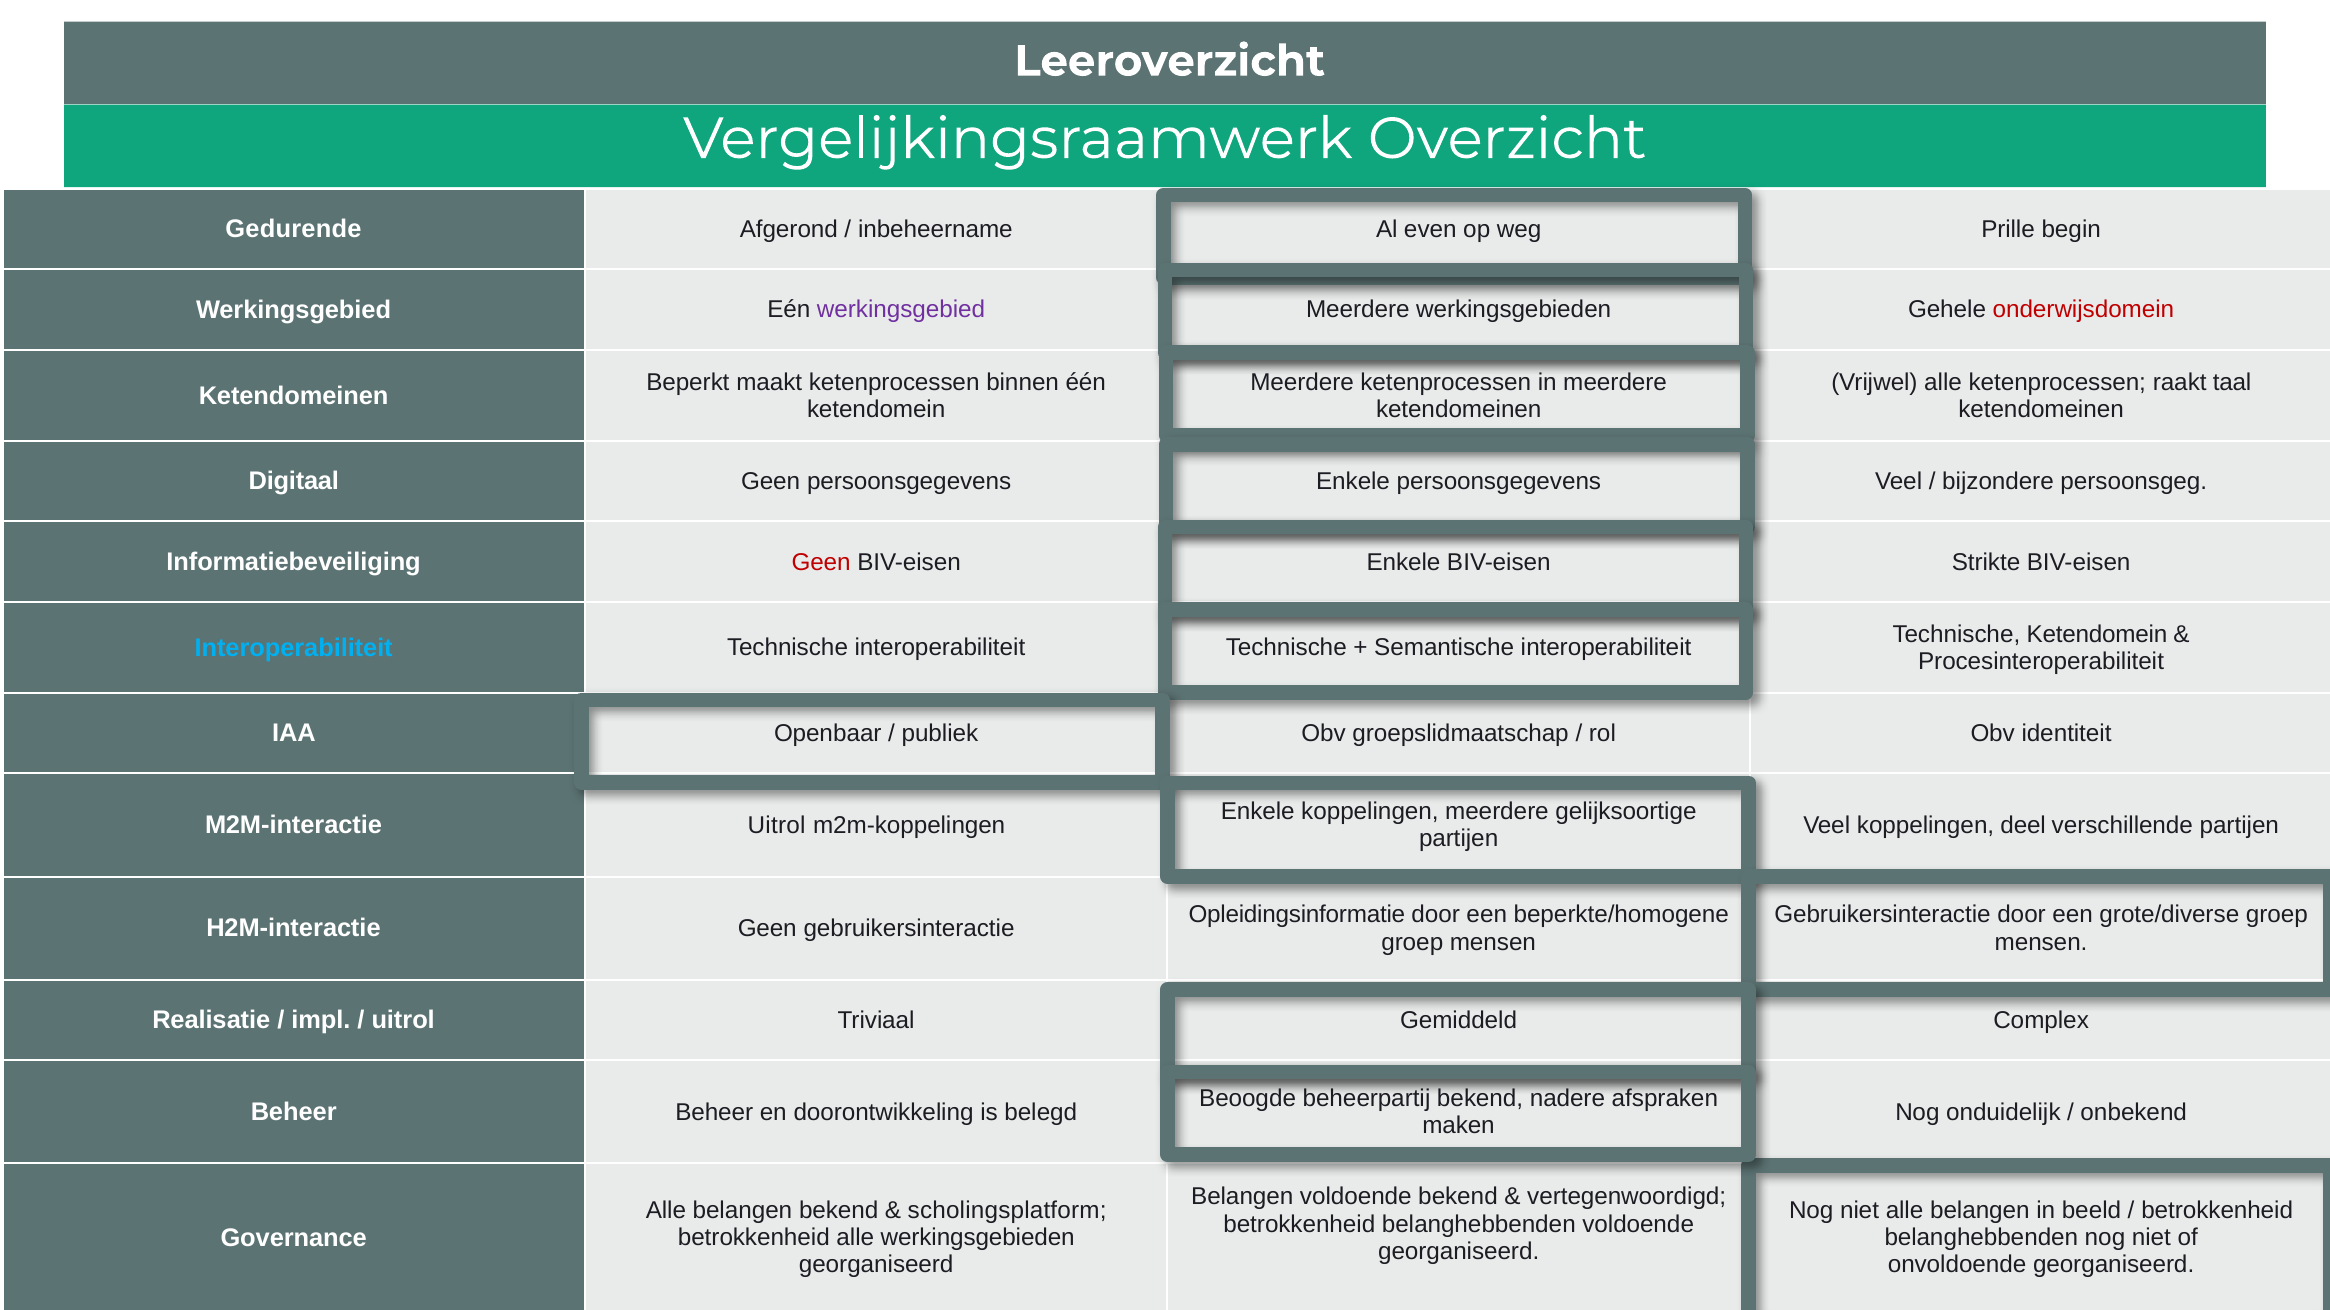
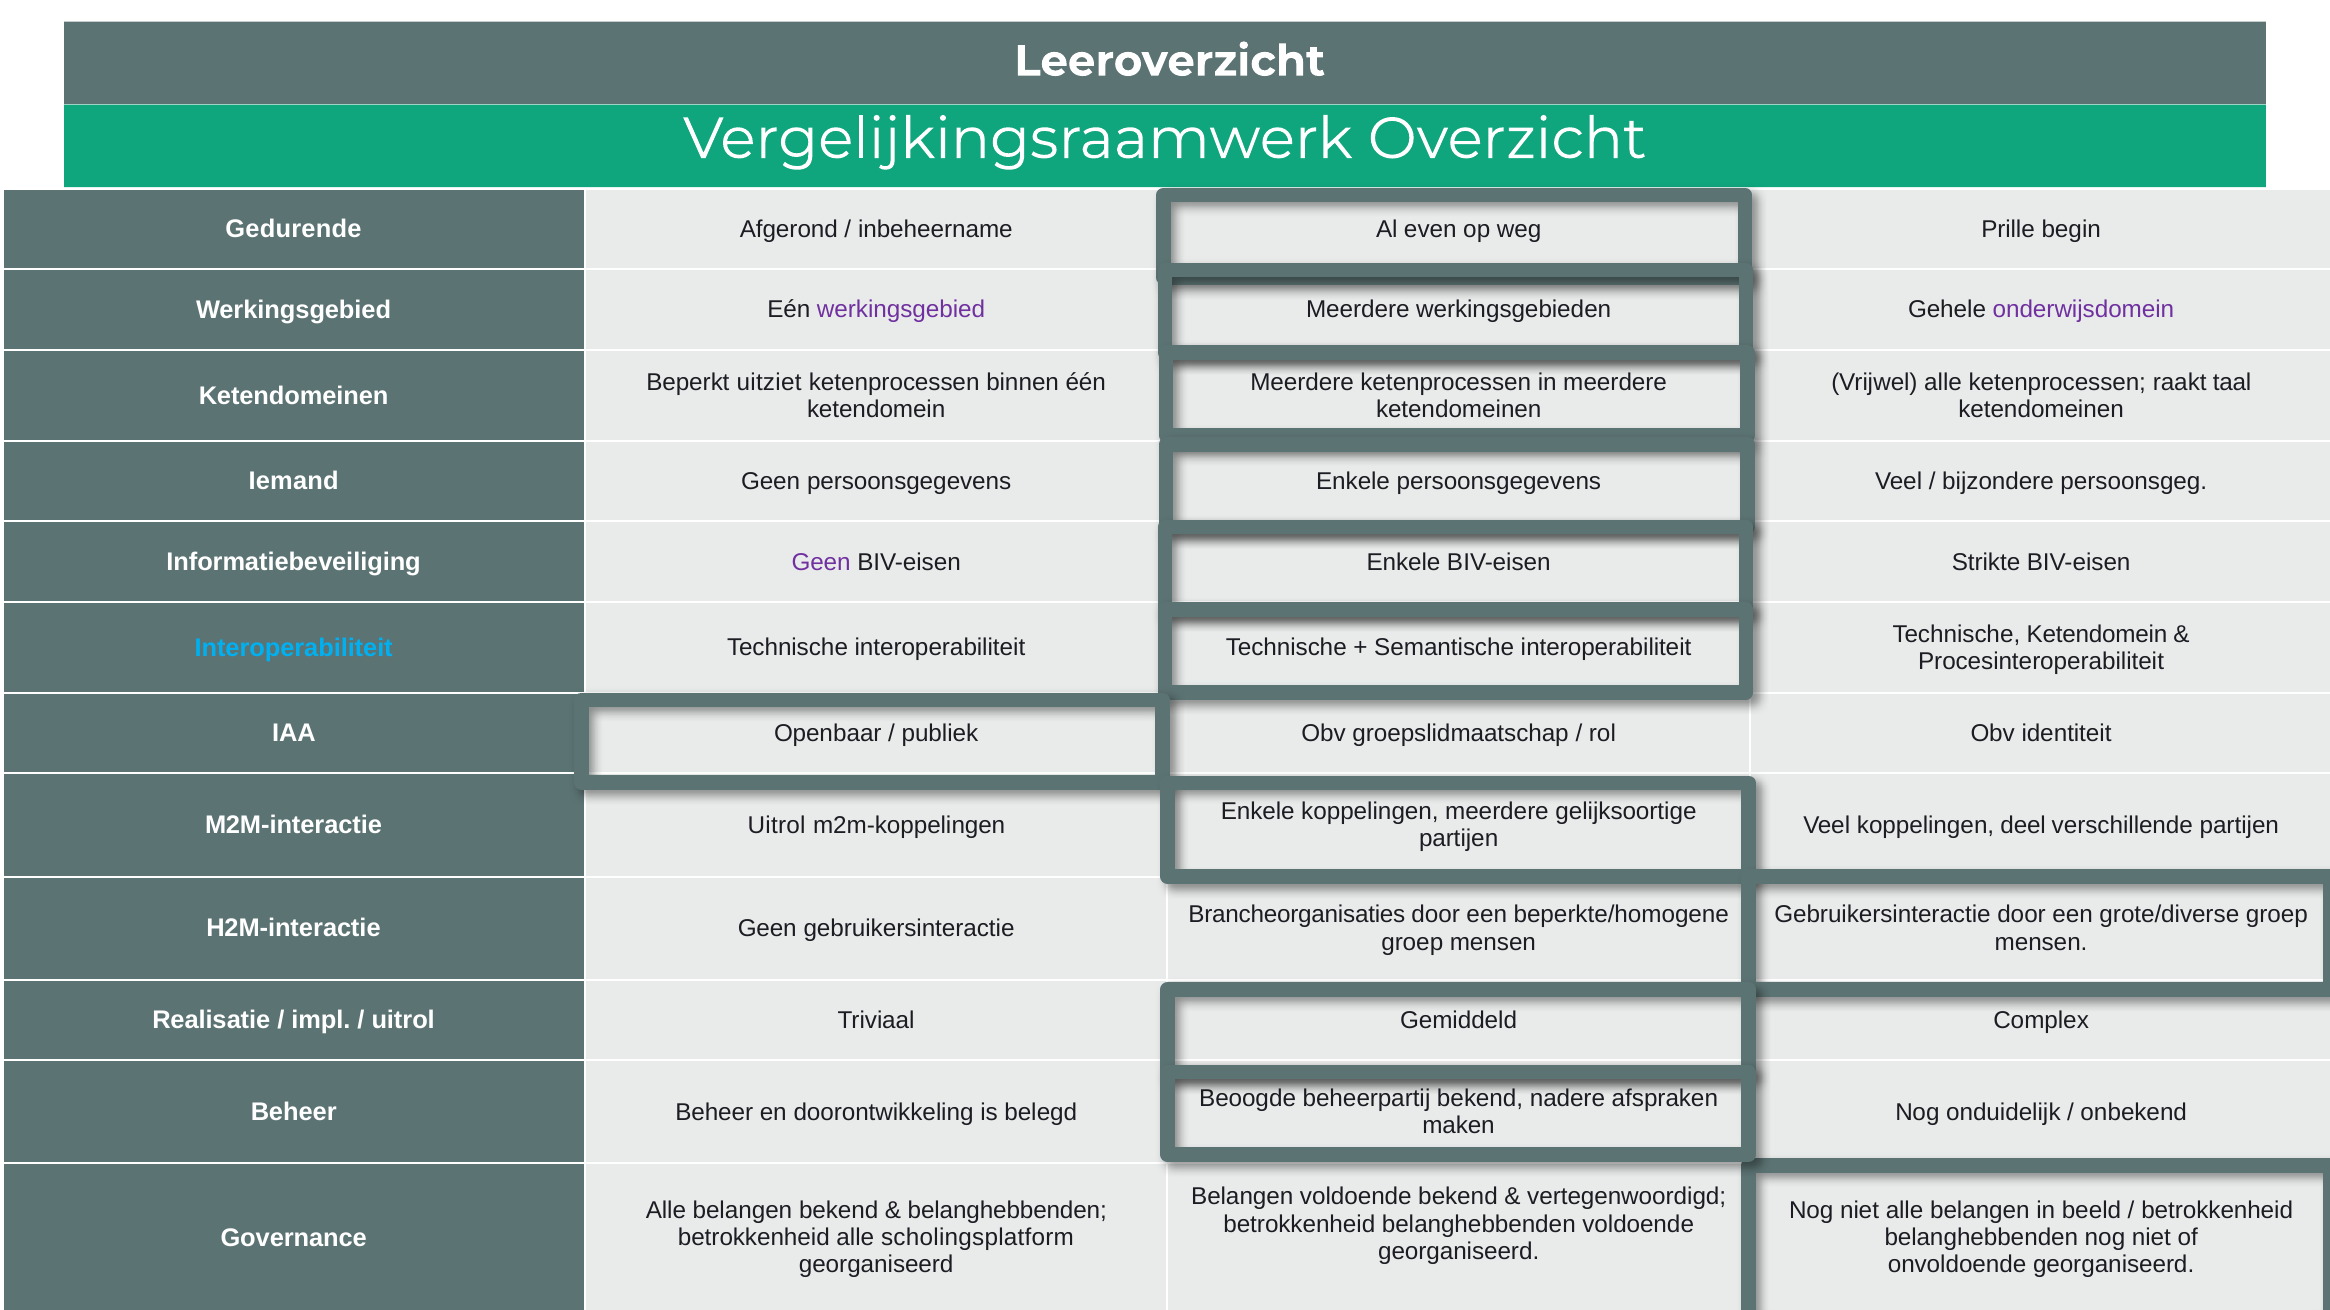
onderwijsdomein colour: red -> purple
maakt: maakt -> uitziet
Digitaal: Digitaal -> Iemand
Geen at (821, 562) colour: red -> purple
Opleidingsinformatie: Opleidingsinformatie -> Brancheorganisaties
scholingsplatform at (1007, 1211): scholingsplatform -> belanghebbenden
alle werkingsgebieden: werkingsgebieden -> scholingsplatform
